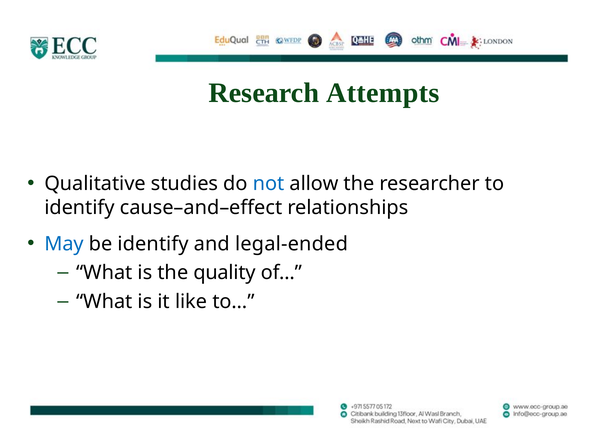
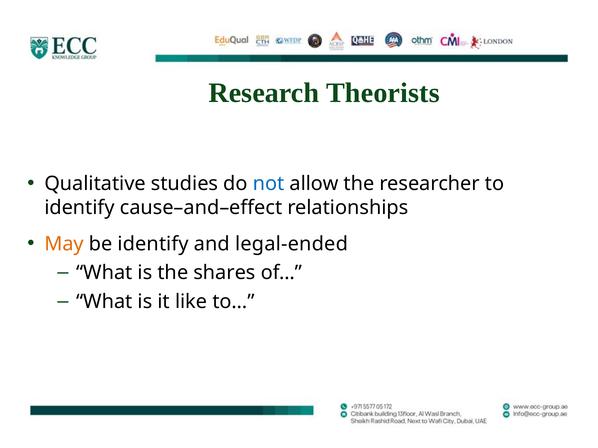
Attempts: Attempts -> Theorists
May colour: blue -> orange
quality: quality -> shares
